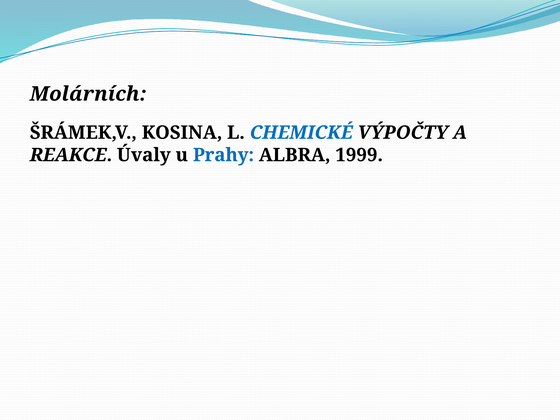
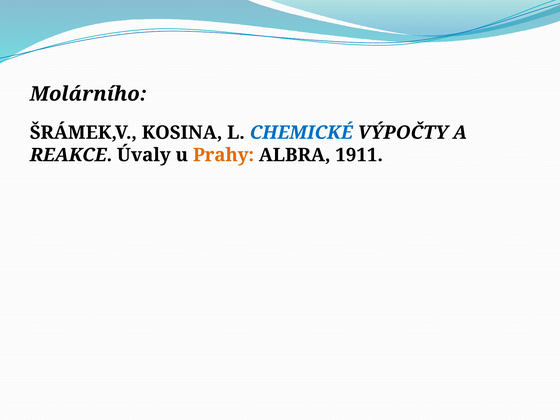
Molárních: Molárních -> Molárního
Prahy colour: blue -> orange
1999: 1999 -> 1911
